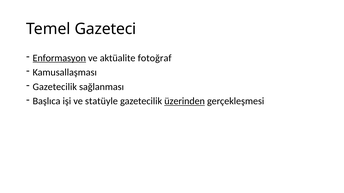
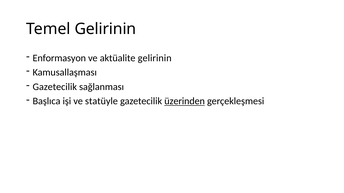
Temel Gazeteci: Gazeteci -> Gelirinin
Enformasyon underline: present -> none
aktüalite fotoğraf: fotoğraf -> gelirinin
